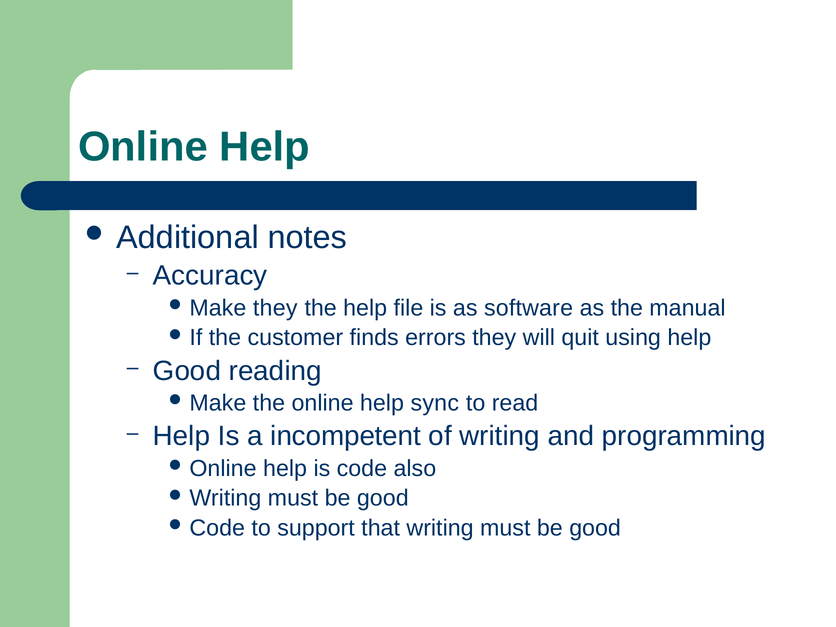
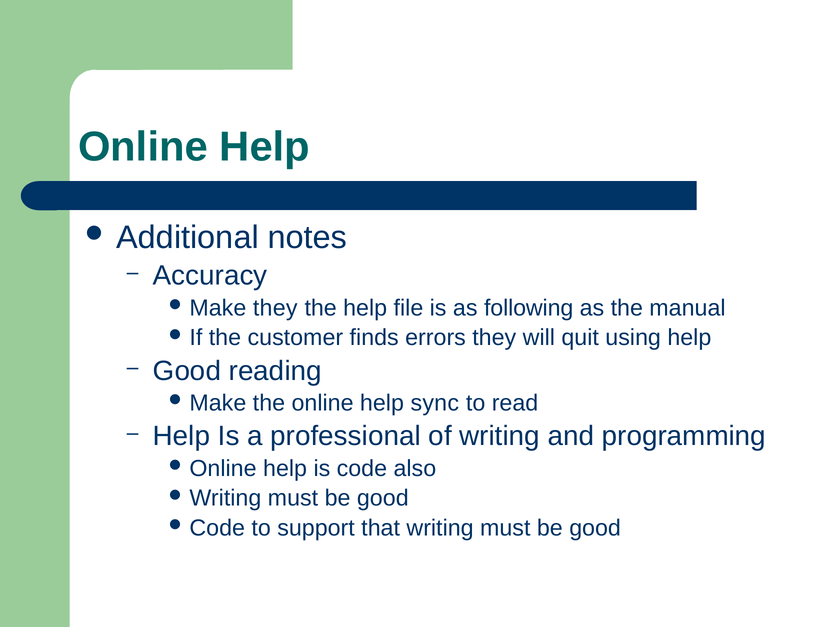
software: software -> following
incompetent: incompetent -> professional
